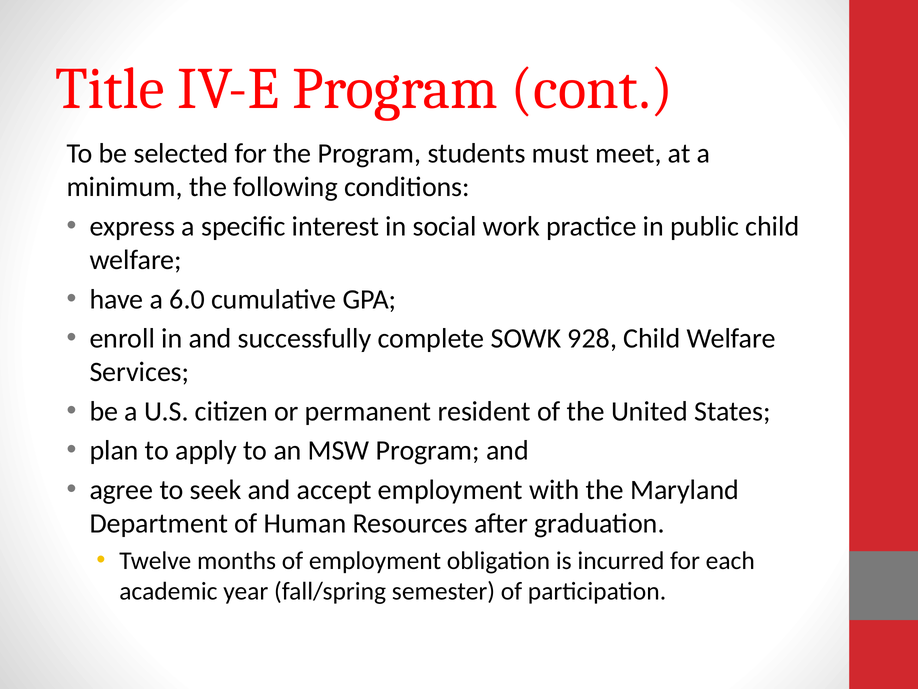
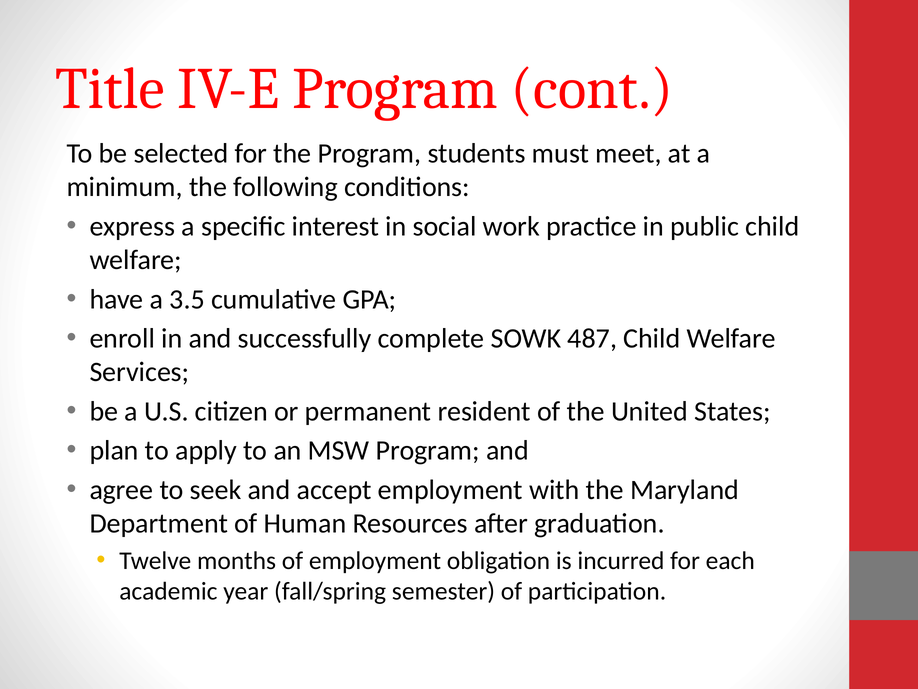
6.0: 6.0 -> 3.5
928: 928 -> 487
